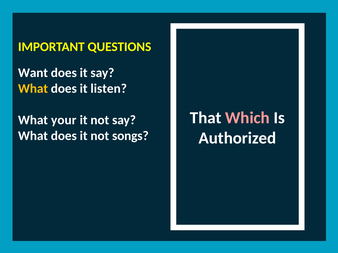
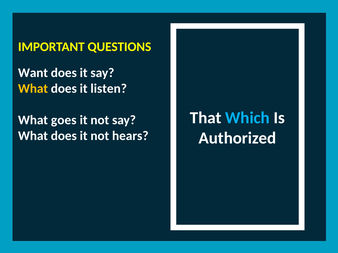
Which colour: pink -> light blue
your: your -> goes
songs: songs -> hears
